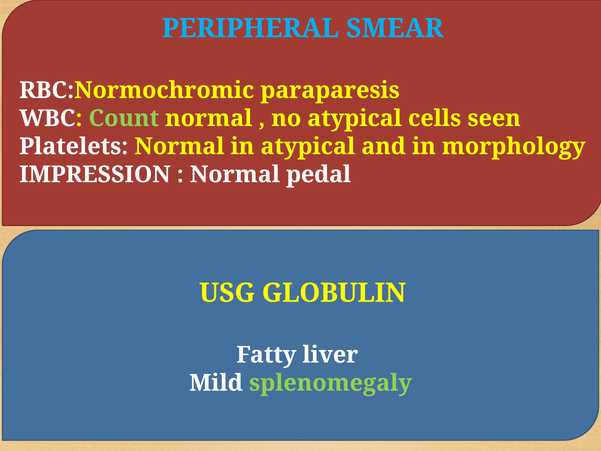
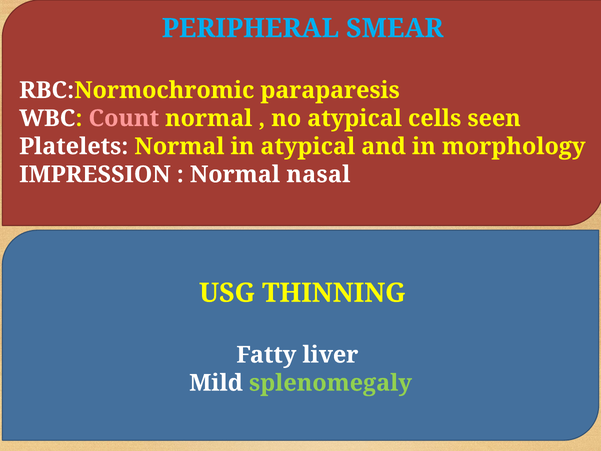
Count colour: light green -> pink
pedal: pedal -> nasal
GLOBULIN: GLOBULIN -> THINNING
